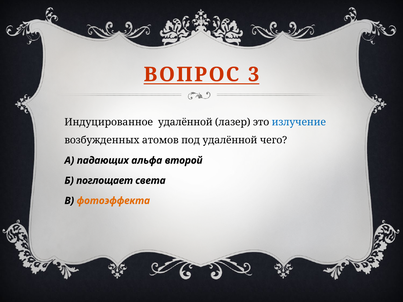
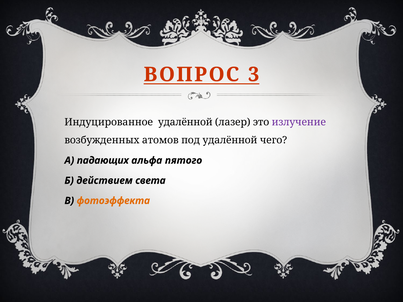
излучение colour: blue -> purple
второй: второй -> пятого
поглощает: поглощает -> действием
